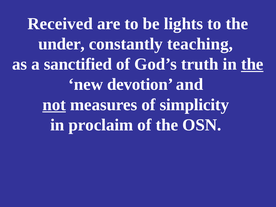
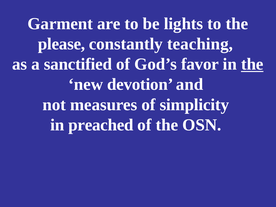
Received: Received -> Garment
under: under -> please
truth: truth -> favor
not underline: present -> none
proclaim: proclaim -> preached
